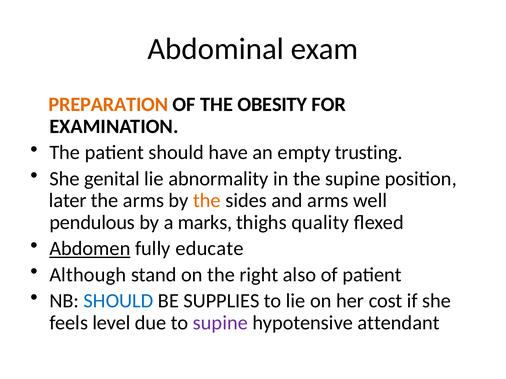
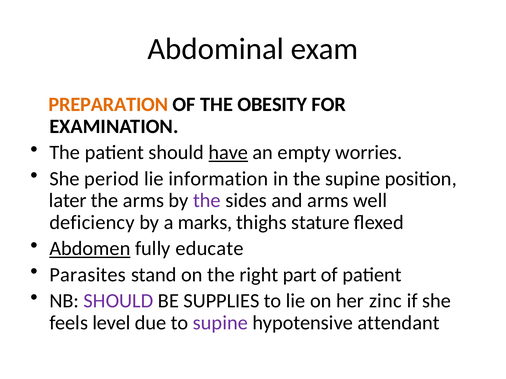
have underline: none -> present
trusting: trusting -> worries
genital: genital -> period
abnormality: abnormality -> information
the at (207, 201) colour: orange -> purple
pendulous: pendulous -> deficiency
quality: quality -> stature
Although: Although -> Parasites
also: also -> part
SHOULD at (118, 301) colour: blue -> purple
cost: cost -> zinc
